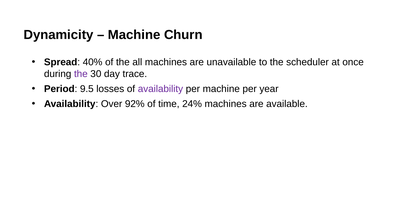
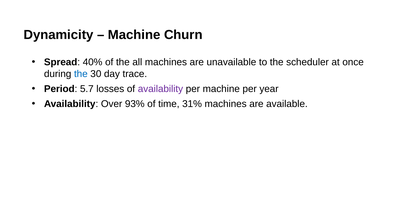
the at (81, 74) colour: purple -> blue
9.5: 9.5 -> 5.7
92%: 92% -> 93%
24%: 24% -> 31%
